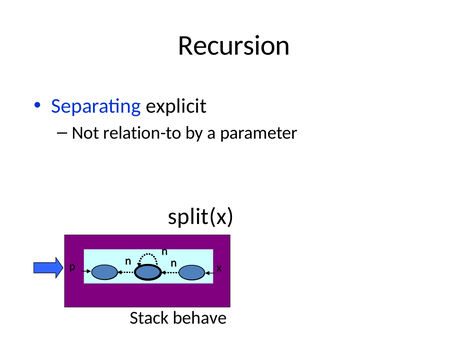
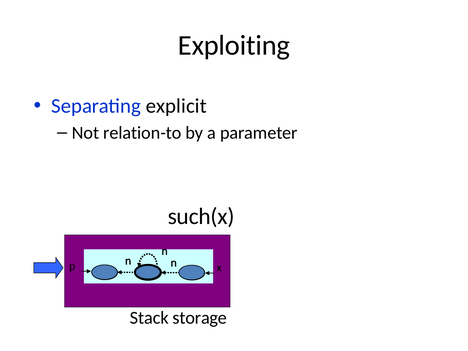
Recursion: Recursion -> Exploiting
split(x: split(x -> such(x
behave: behave -> storage
